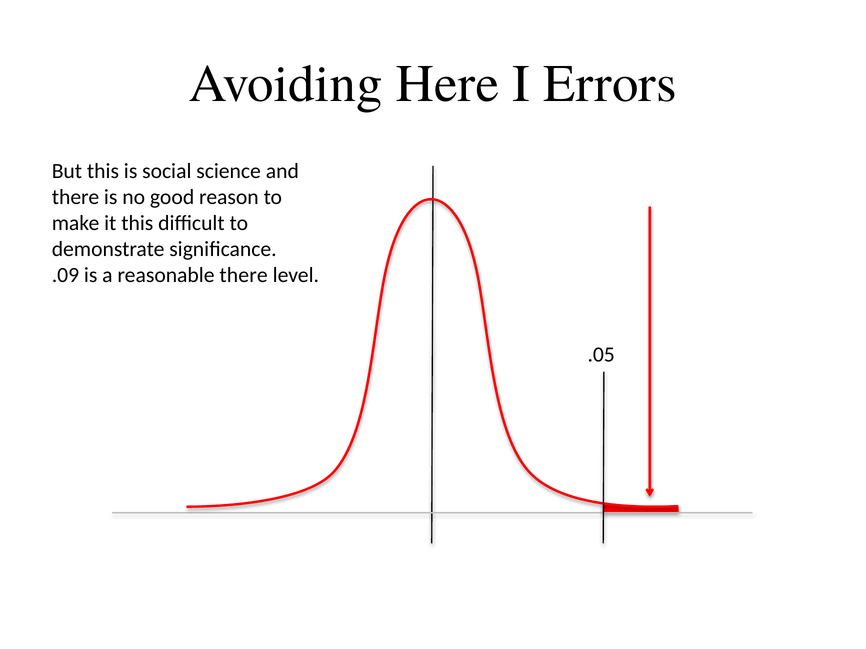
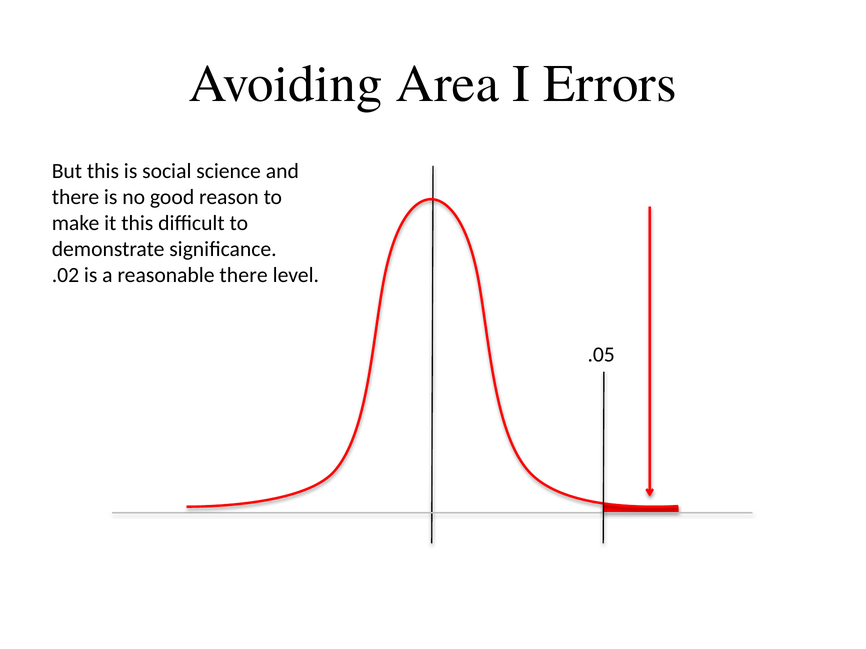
Here: Here -> Area
.09: .09 -> .02
